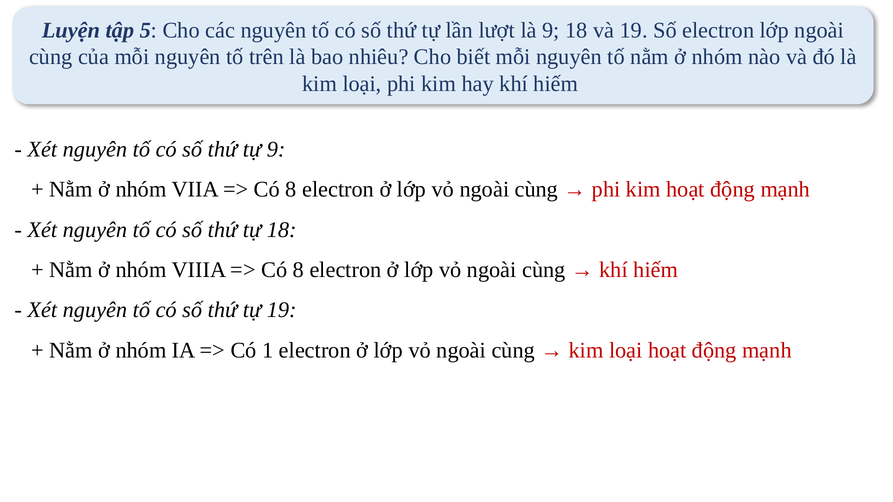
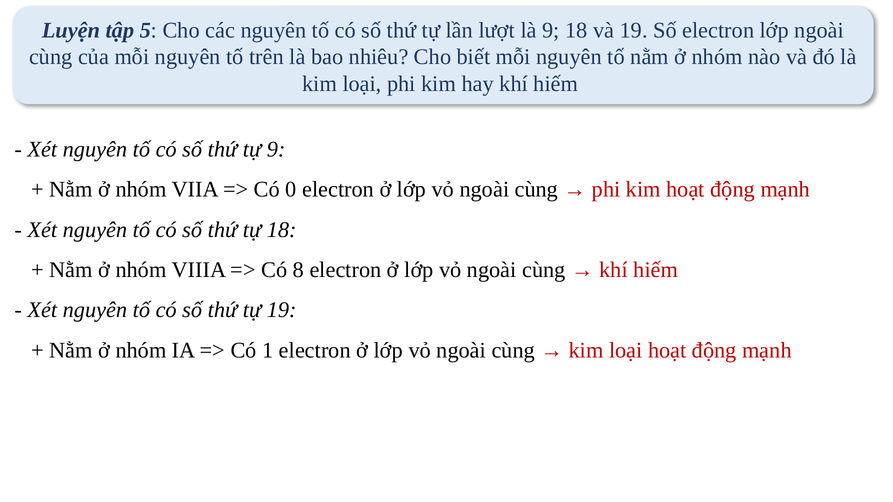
8 at (291, 190): 8 -> 0
